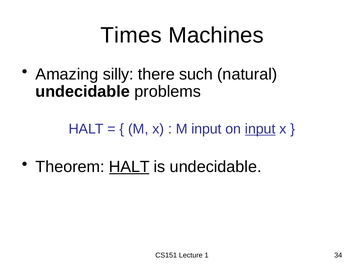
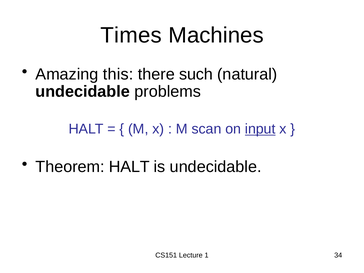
silly: silly -> this
M input: input -> scan
HALT at (129, 167) underline: present -> none
